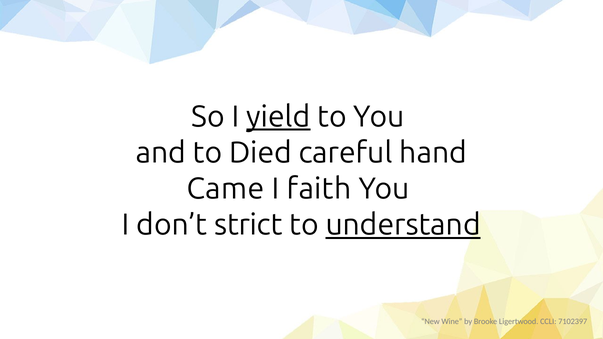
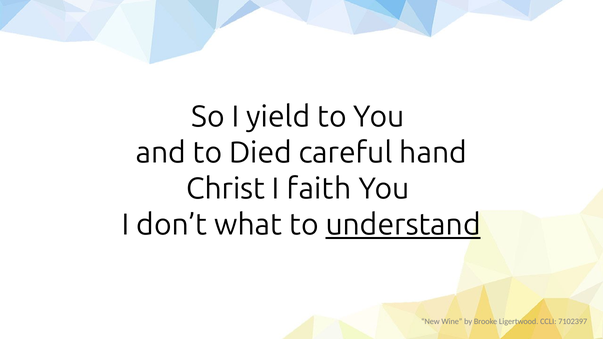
yield underline: present -> none
Came: Came -> Christ
strict: strict -> what
